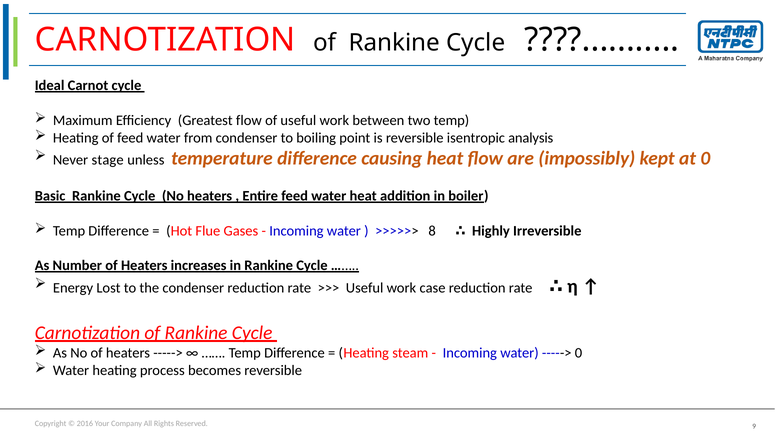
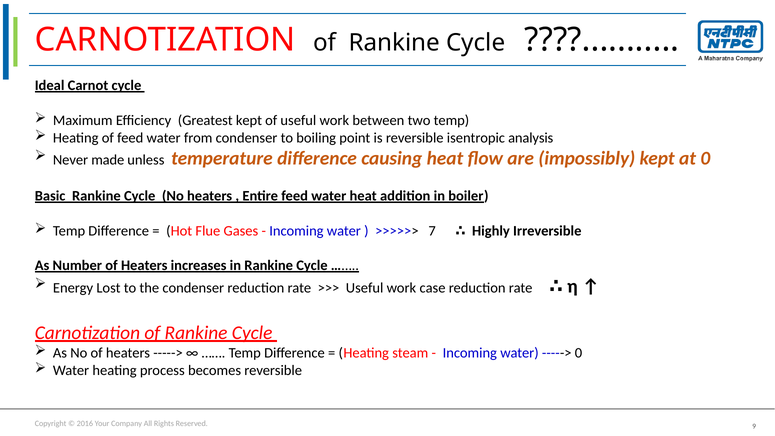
Greatest flow: flow -> kept
stage: stage -> made
8: 8 -> 7
